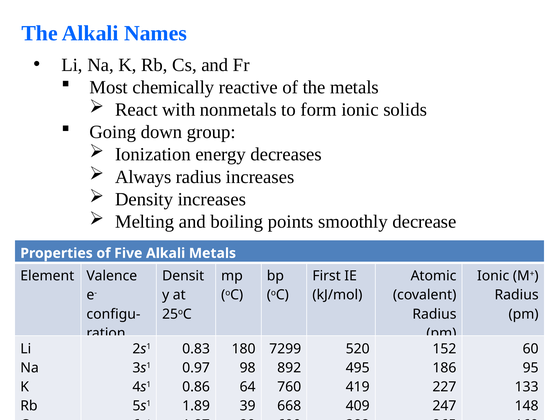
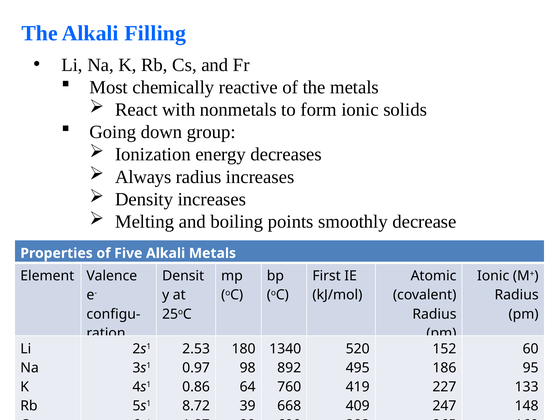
Names: Names -> Filling
0.83: 0.83 -> 2.53
7299: 7299 -> 1340
1.89: 1.89 -> 8.72
